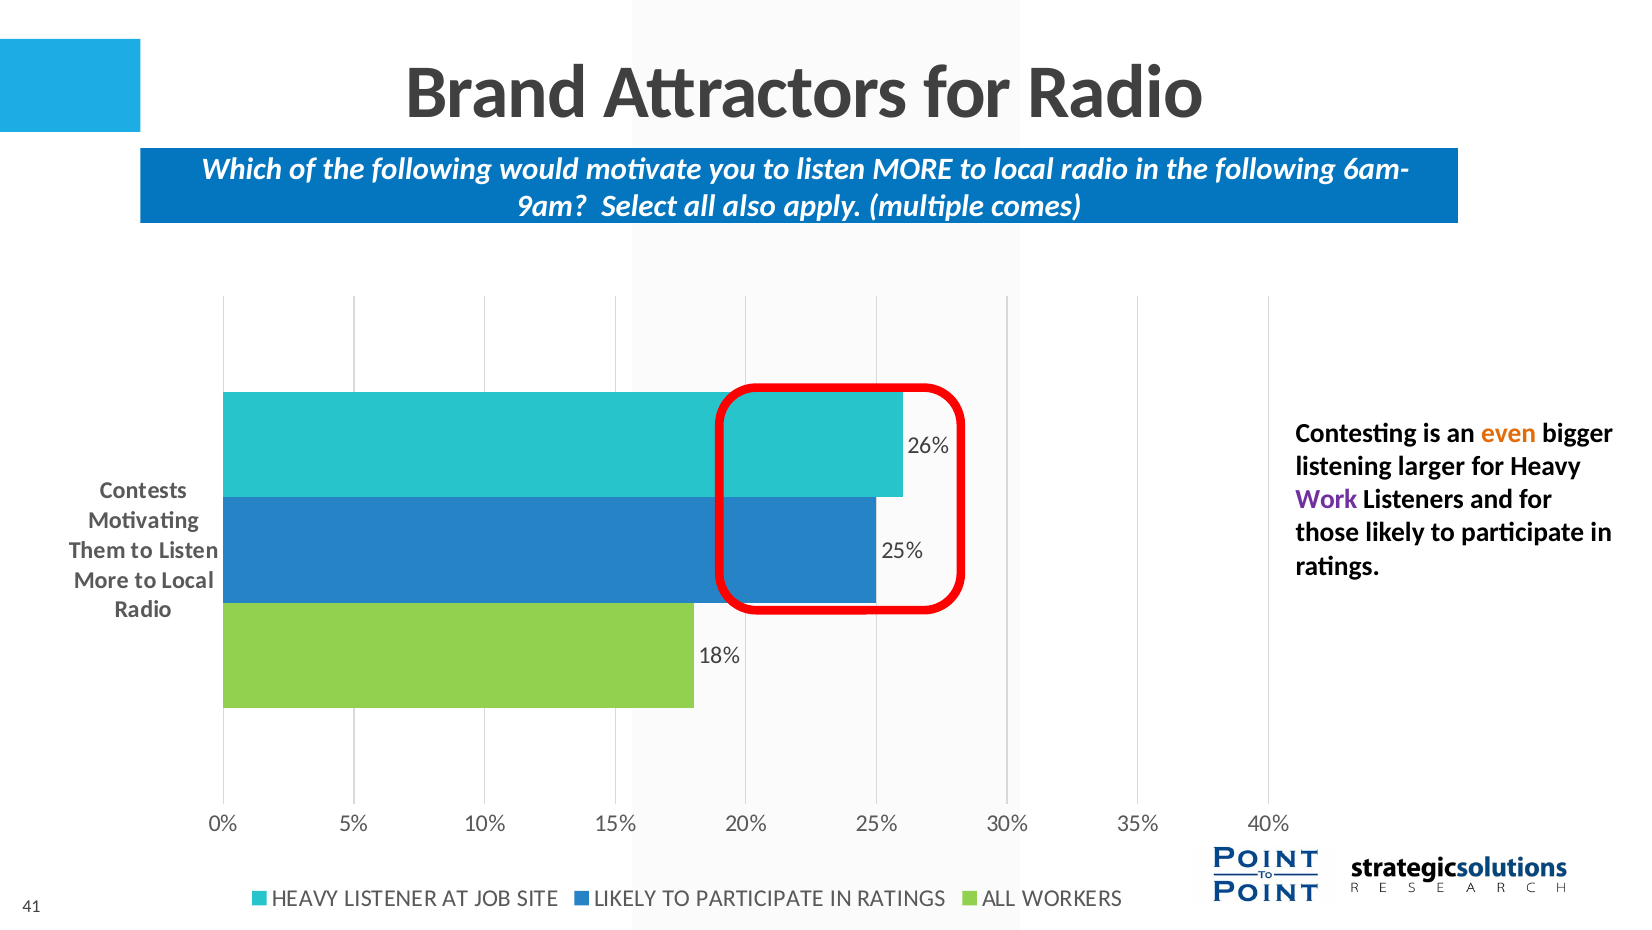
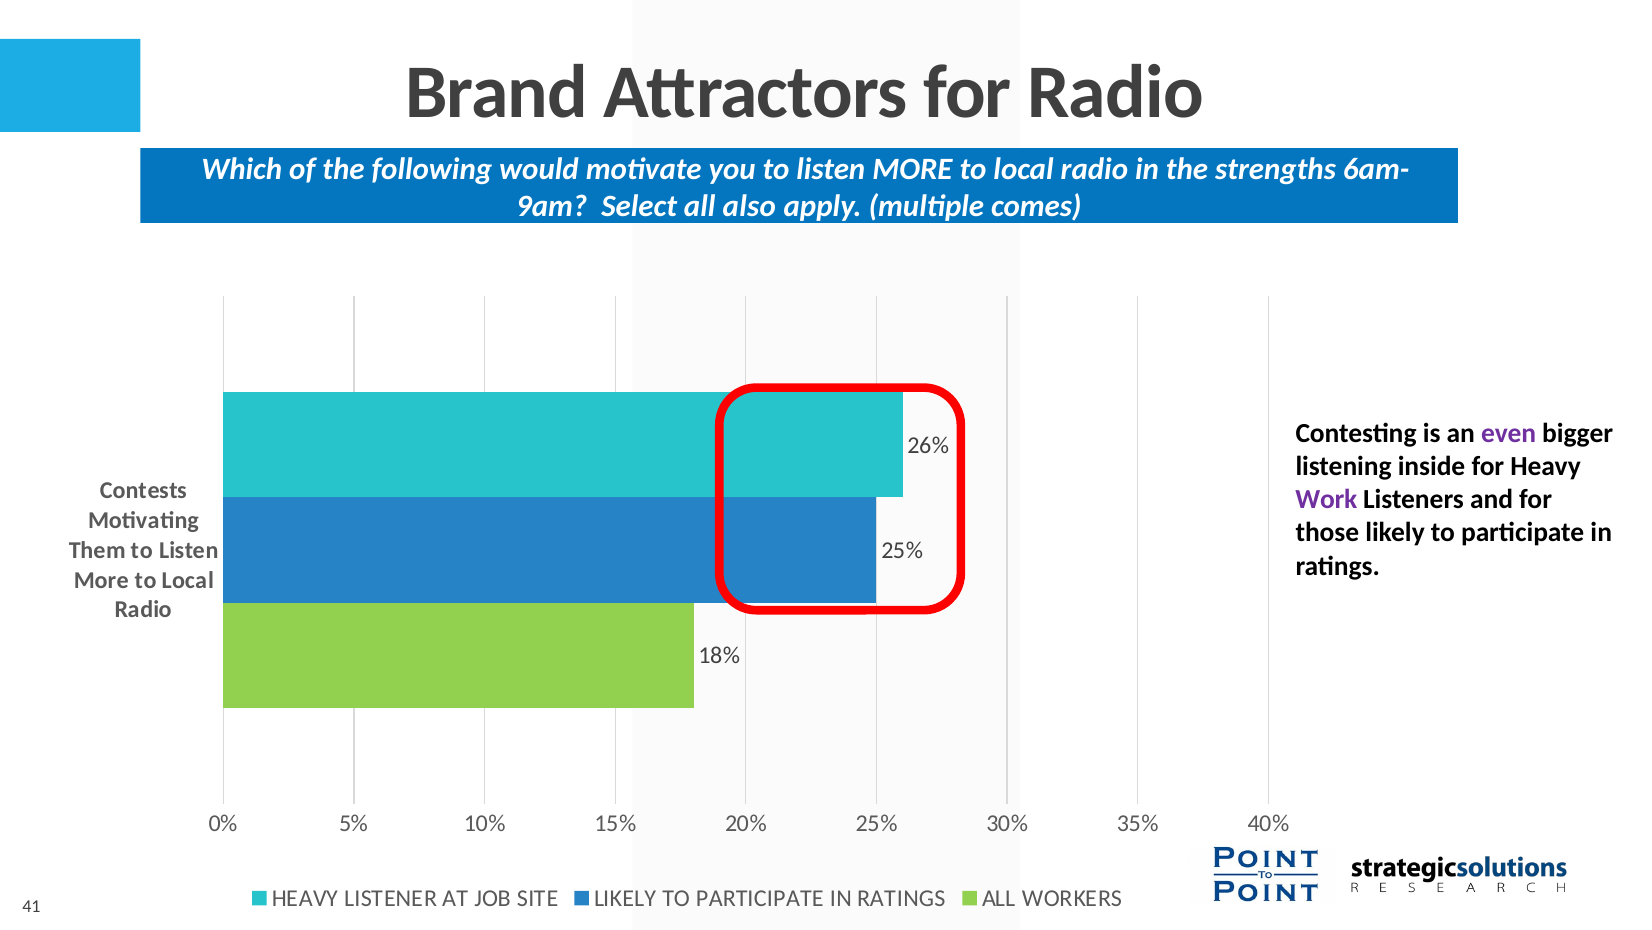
in the following: following -> strengths
even colour: orange -> purple
larger: larger -> inside
